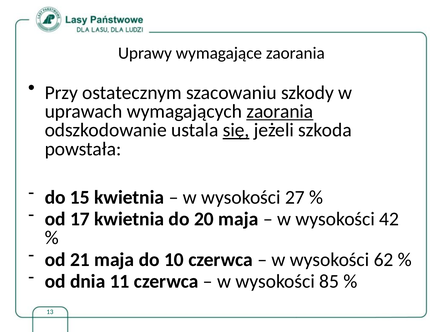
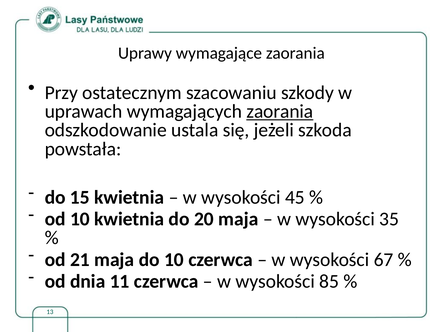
się underline: present -> none
27: 27 -> 45
od 17: 17 -> 10
42: 42 -> 35
62: 62 -> 67
